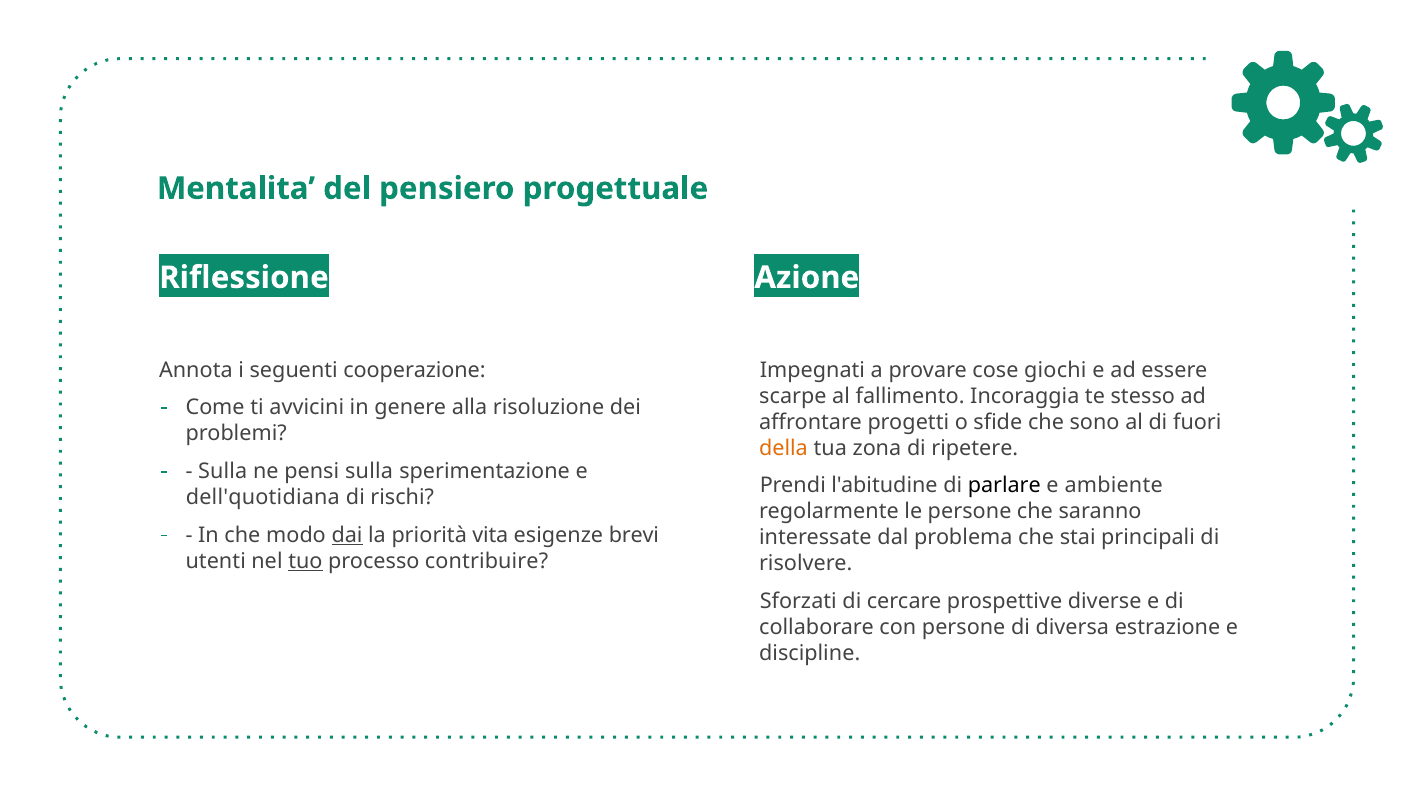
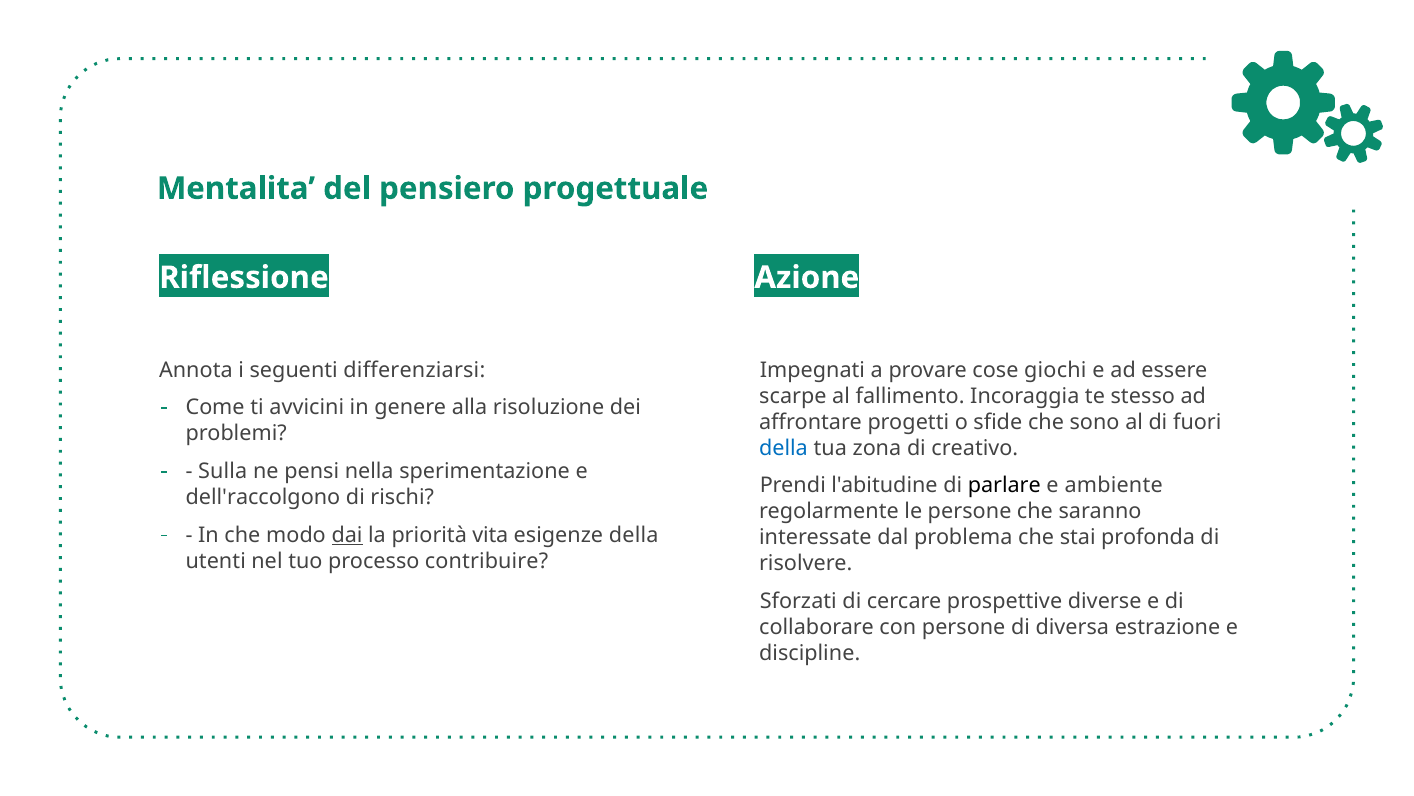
cooperazione: cooperazione -> differenziarsi
della at (784, 448) colour: orange -> blue
ripetere: ripetere -> creativo
pensi sulla: sulla -> nella
dell'quotidiana: dell'quotidiana -> dell'raccolgono
esigenze brevi: brevi -> della
principali: principali -> profonda
tuo underline: present -> none
